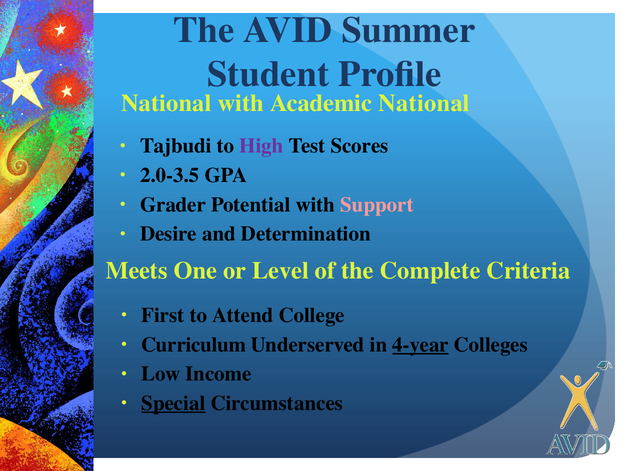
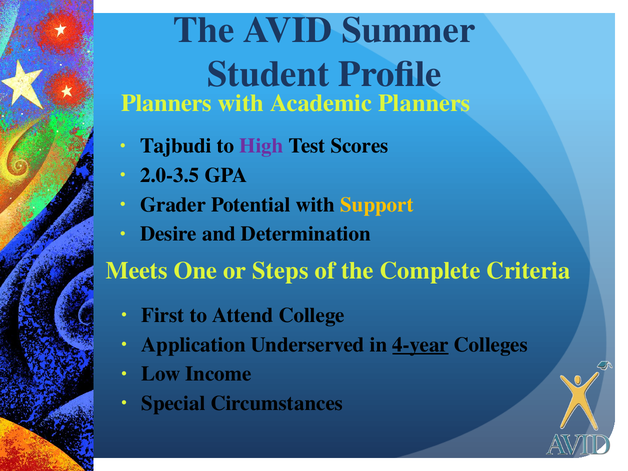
National at (166, 103): National -> Planners
Academic National: National -> Planners
Support colour: pink -> yellow
Level: Level -> Steps
Curriculum: Curriculum -> Application
Special underline: present -> none
